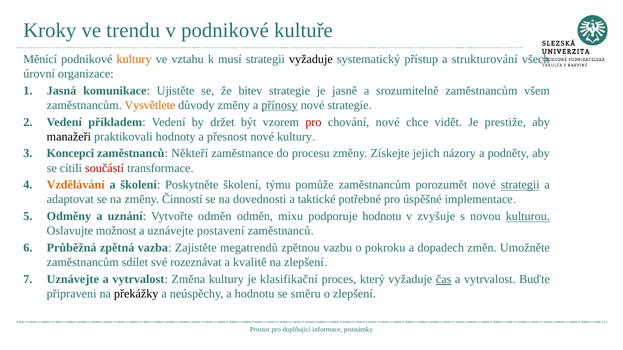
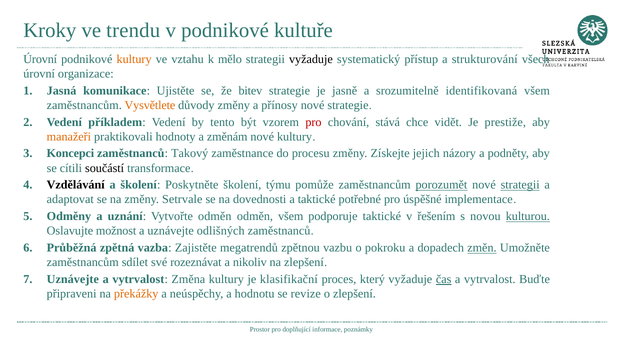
Měnící at (40, 59): Měnící -> Úrovní
musí: musí -> mělo
srozumitelně zaměstnancům: zaměstnancům -> identifikovaná
přínosy underline: present -> none
držet: držet -> tento
chování nové: nové -> stává
manažeři colour: black -> orange
přesnost: přesnost -> změnám
Někteří: Někteří -> Takový
součástí colour: red -> black
Vzdělávání colour: orange -> black
porozumět underline: none -> present
Činností: Činností -> Setrvale
odměn mixu: mixu -> všem
podporuje hodnotu: hodnotu -> taktické
zvyšuje: zvyšuje -> řešením
postavení: postavení -> odlišných
změn underline: none -> present
kvalitě: kvalitě -> nikoliv
překážky colour: black -> orange
směru: směru -> revize
